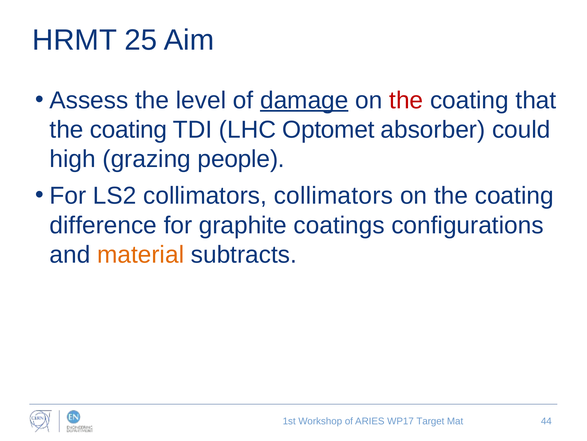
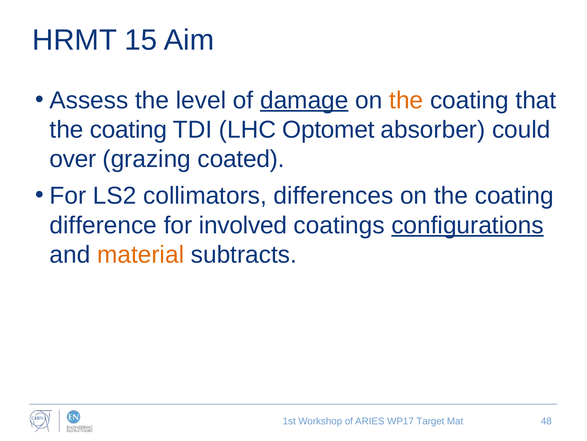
25: 25 -> 15
the at (406, 100) colour: red -> orange
high: high -> over
people: people -> coated
collimators collimators: collimators -> differences
graphite: graphite -> involved
configurations underline: none -> present
44: 44 -> 48
